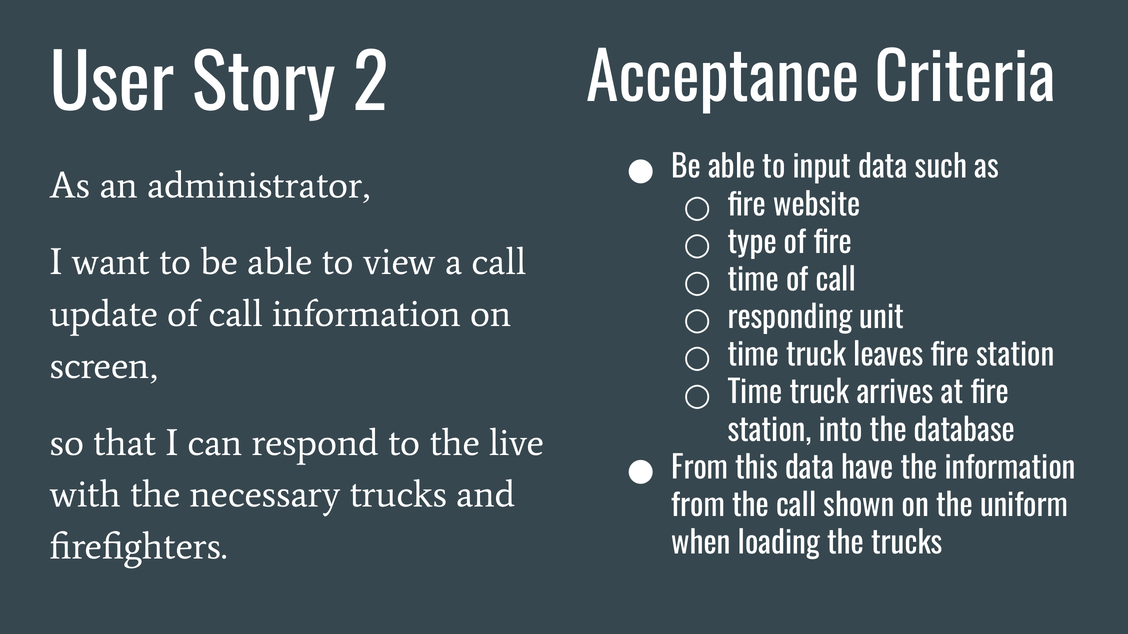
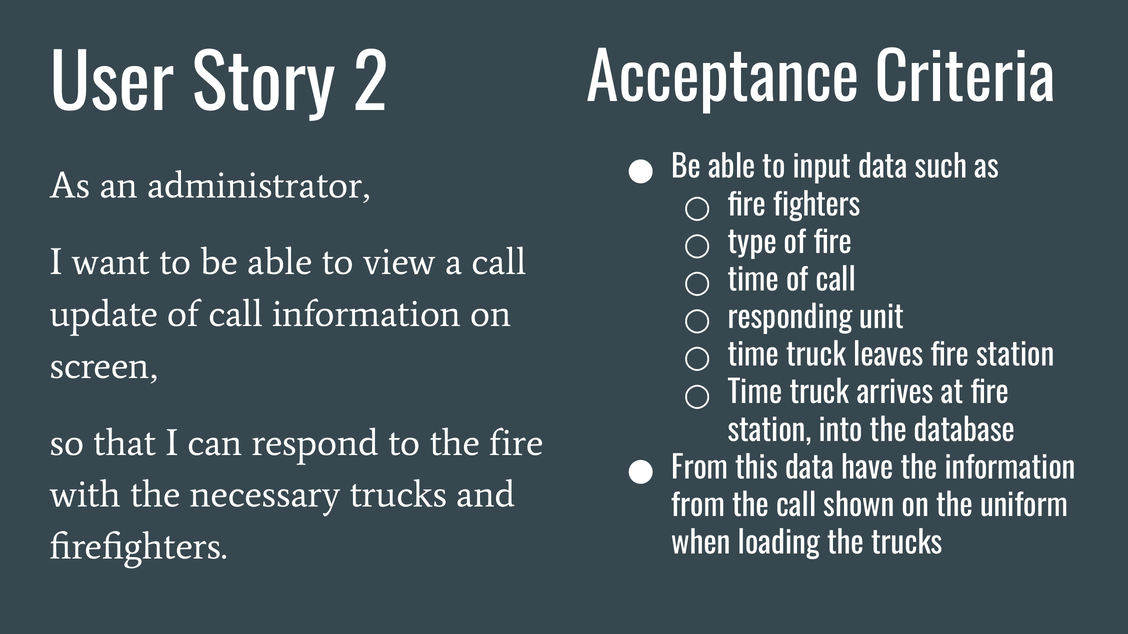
website: website -> fighters
the live: live -> fire
